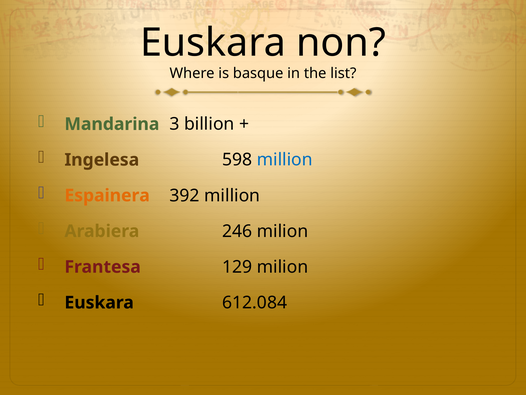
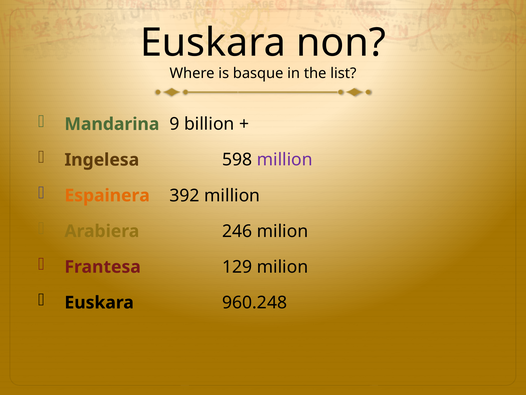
3: 3 -> 9
million at (285, 160) colour: blue -> purple
612.084: 612.084 -> 960.248
